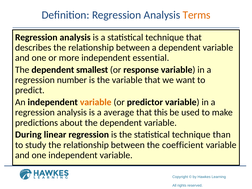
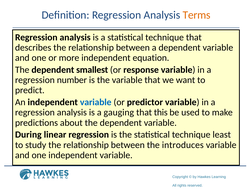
essential: essential -> equation
variable at (96, 102) colour: orange -> blue
average: average -> gauging
than: than -> least
coefficient: coefficient -> introduces
